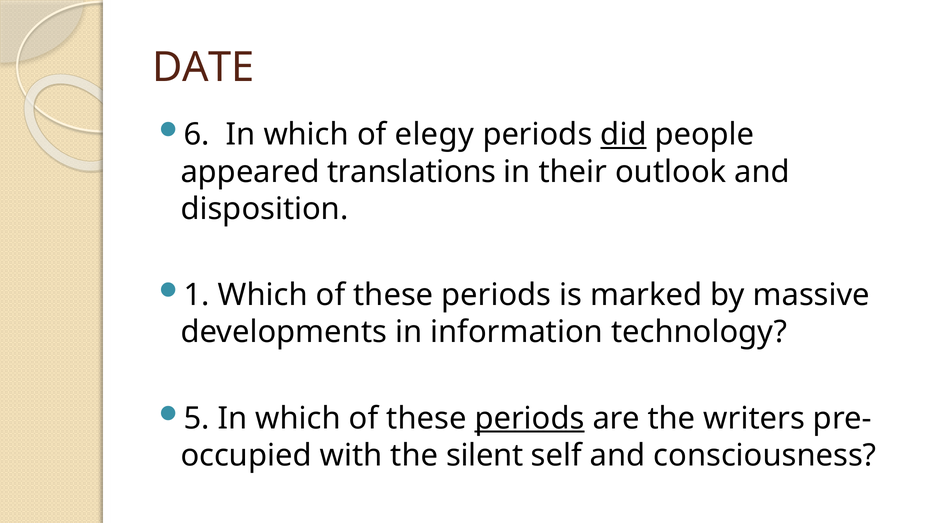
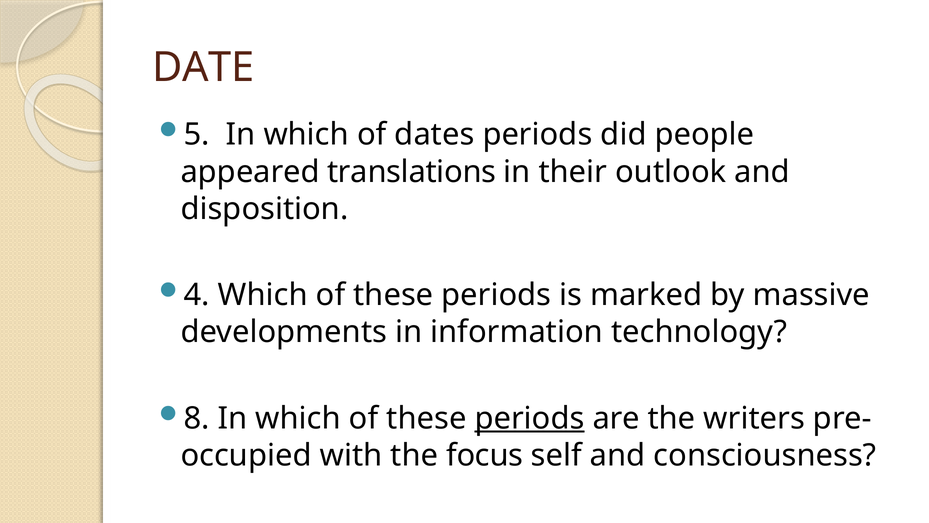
6: 6 -> 5
elegy: elegy -> dates
did underline: present -> none
1: 1 -> 4
5: 5 -> 8
silent: silent -> focus
